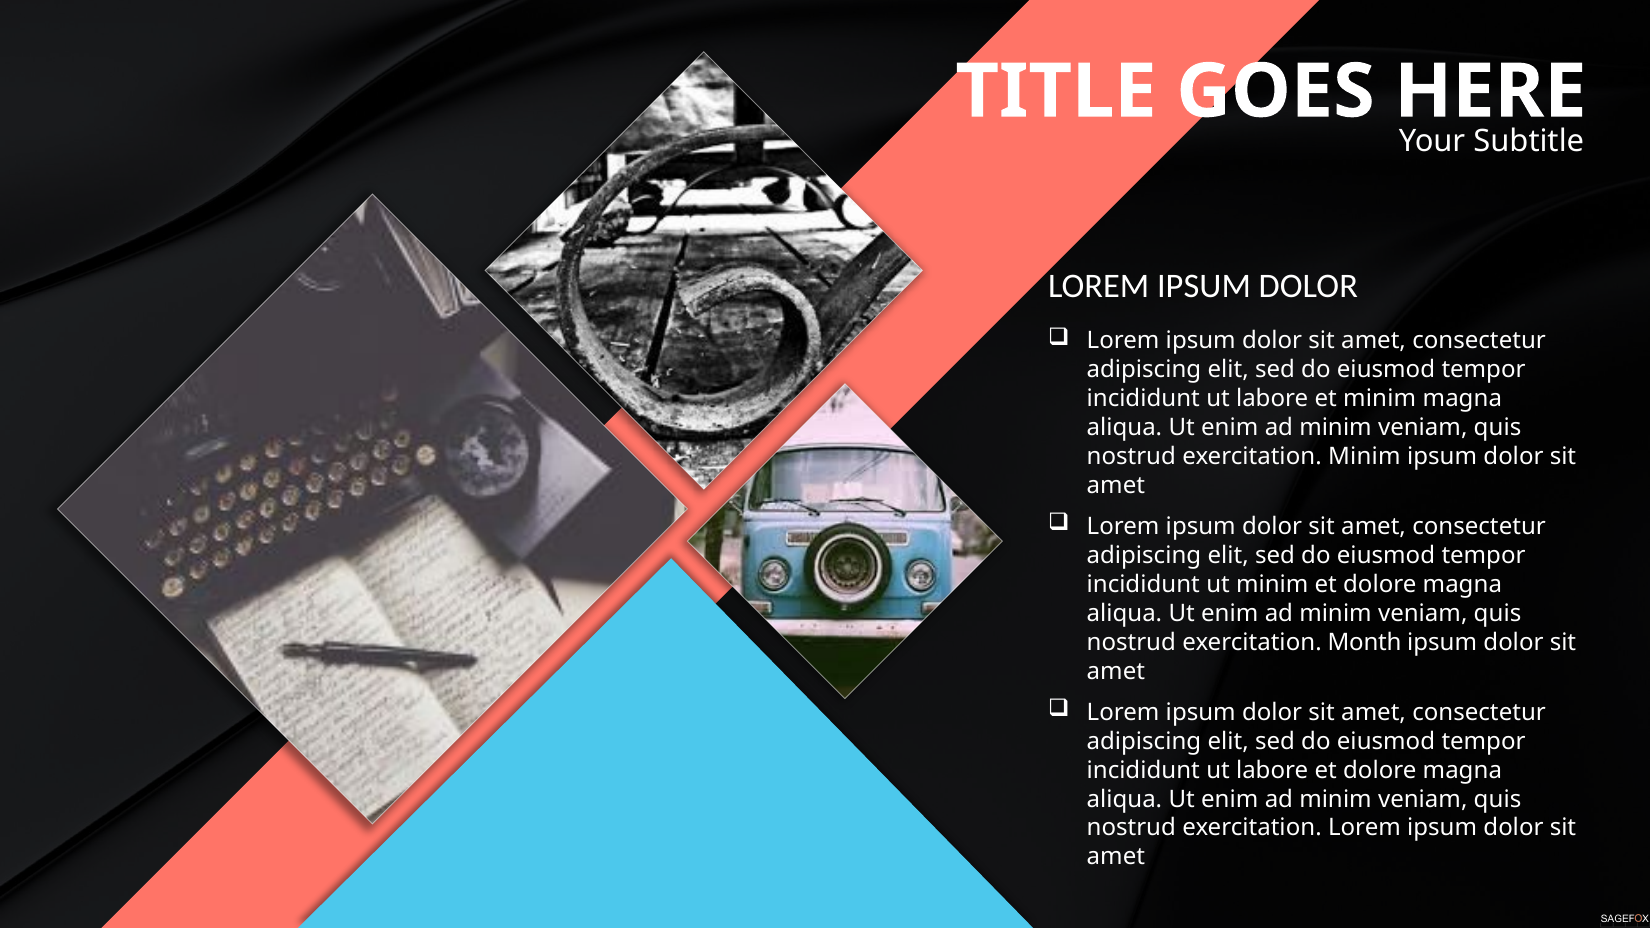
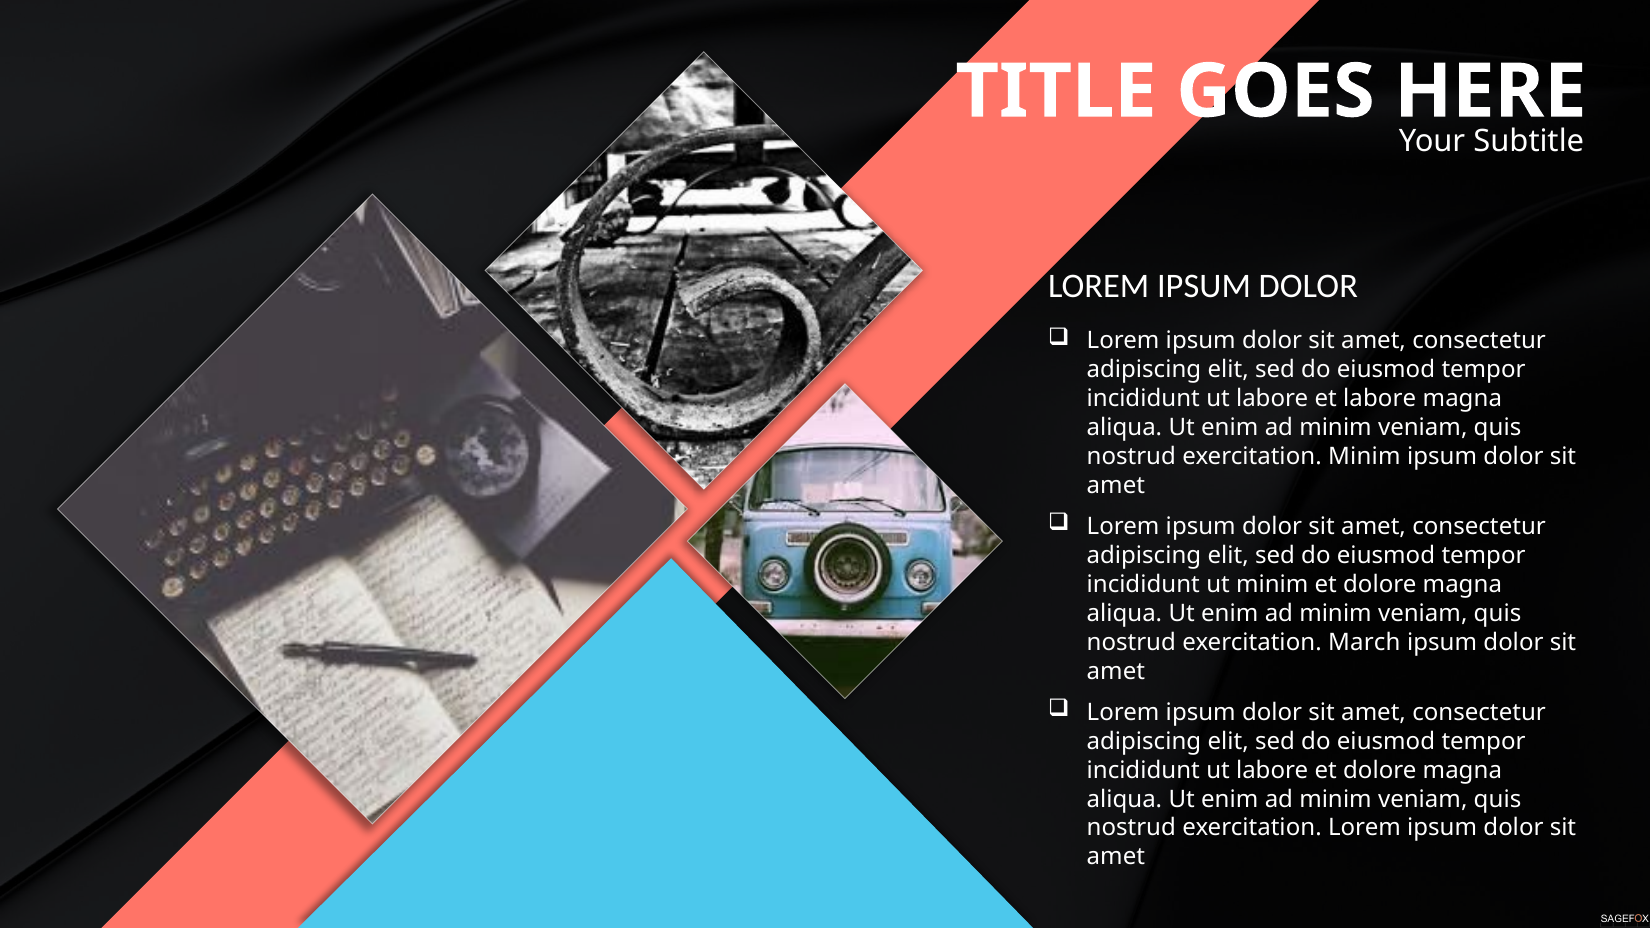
et minim: minim -> labore
Month: Month -> March
